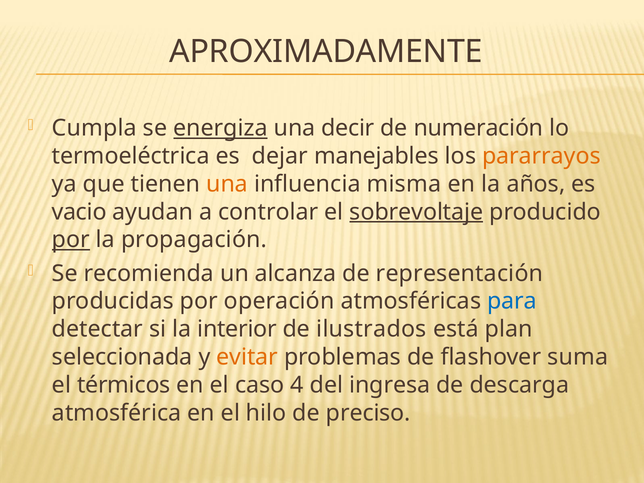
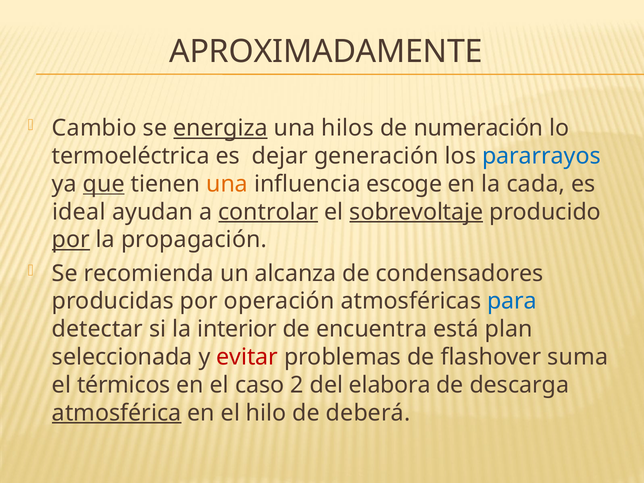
Cumpla: Cumpla -> Cambio
decir: decir -> hilos
manejables: manejables -> generación
pararrayos colour: orange -> blue
que underline: none -> present
misma: misma -> escoge
años: años -> cada
vacio: vacio -> ideal
controlar underline: none -> present
representación: representación -> condensadores
ilustrados: ilustrados -> encuentra
evitar colour: orange -> red
4: 4 -> 2
ingresa: ingresa -> elabora
atmosférica underline: none -> present
preciso: preciso -> deberá
